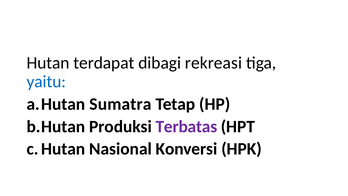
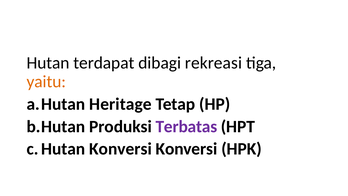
yaitu colour: blue -> orange
Sumatra: Sumatra -> Heritage
Nasional at (121, 149): Nasional -> Konversi
